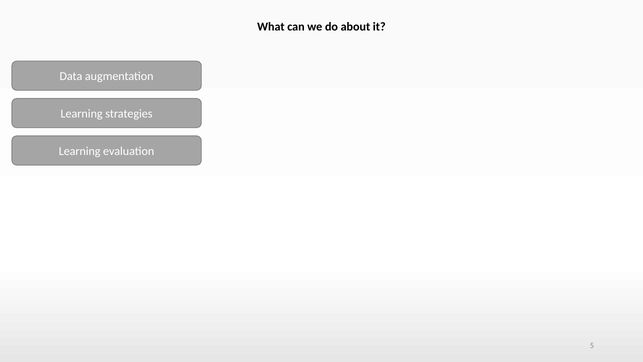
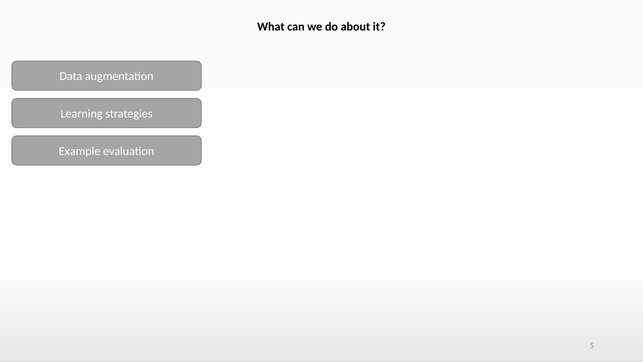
Learning at (80, 151): Learning -> Example
